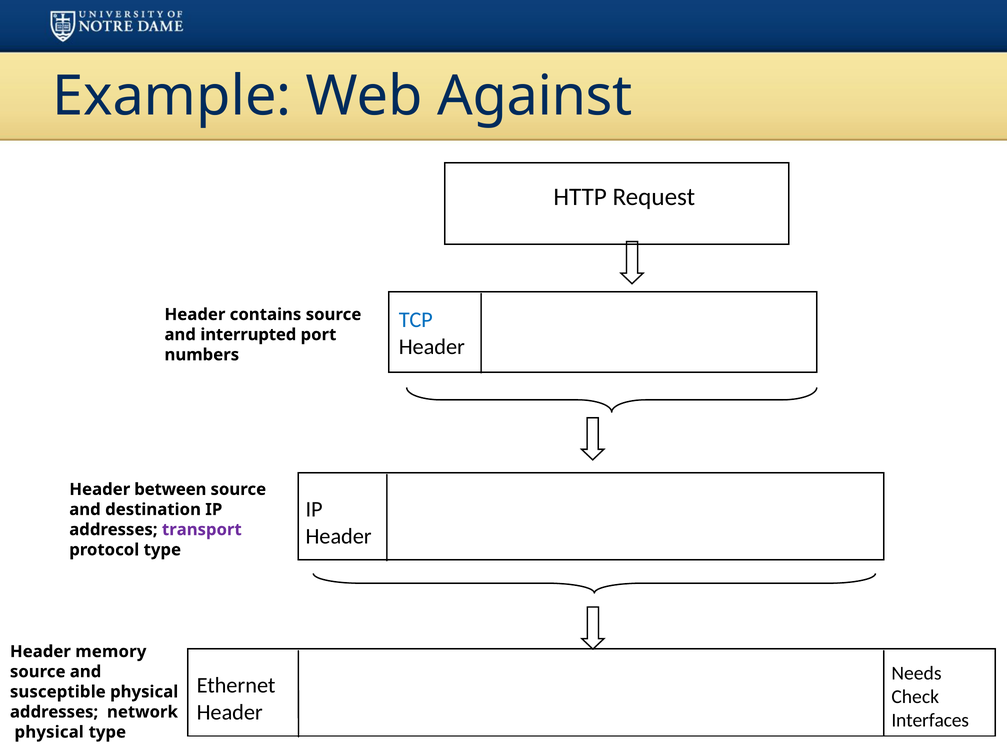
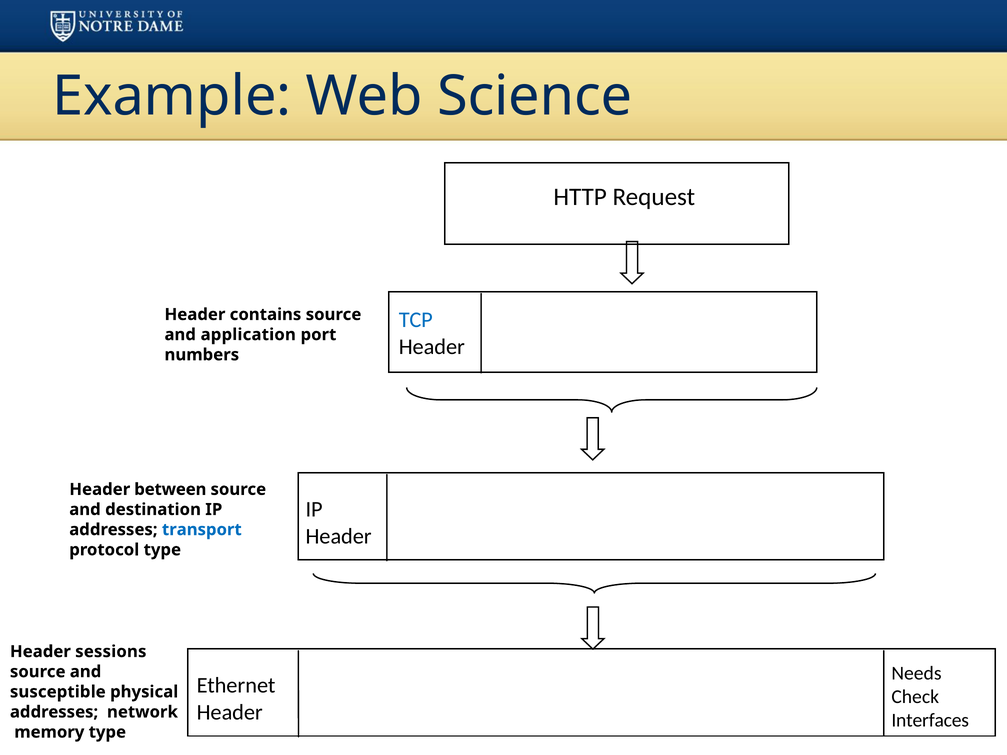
Against: Against -> Science
interrupted: interrupted -> application
transport colour: purple -> blue
memory: memory -> sessions
physical at (49, 732): physical -> memory
